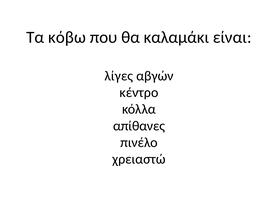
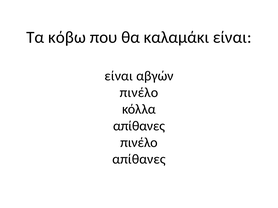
λίγες at (119, 76): λίγες -> είναι
κέντρο at (139, 93): κέντρο -> πινέλο
χρειαστώ at (139, 160): χρειαστώ -> απίθανες
